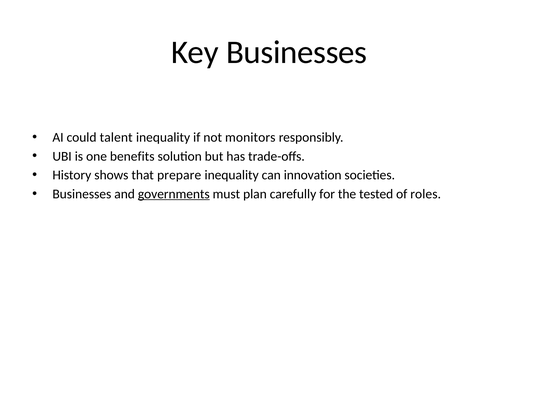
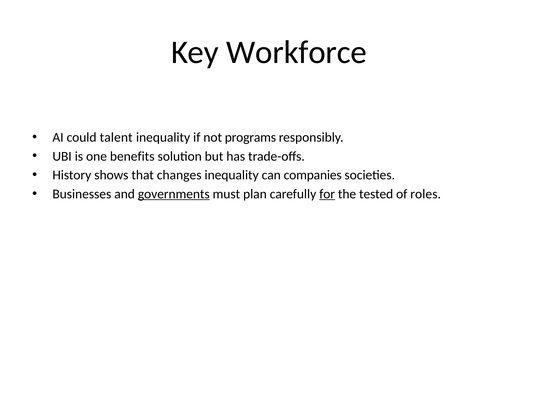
Key Businesses: Businesses -> Workforce
monitors: monitors -> programs
prepare: prepare -> changes
innovation: innovation -> companies
for underline: none -> present
